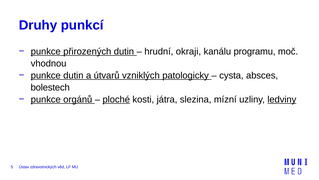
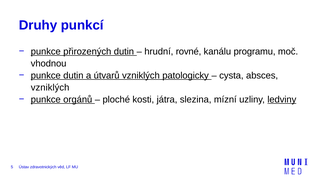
okraji: okraji -> rovné
bolestech at (50, 87): bolestech -> vzniklých
ploché underline: present -> none
